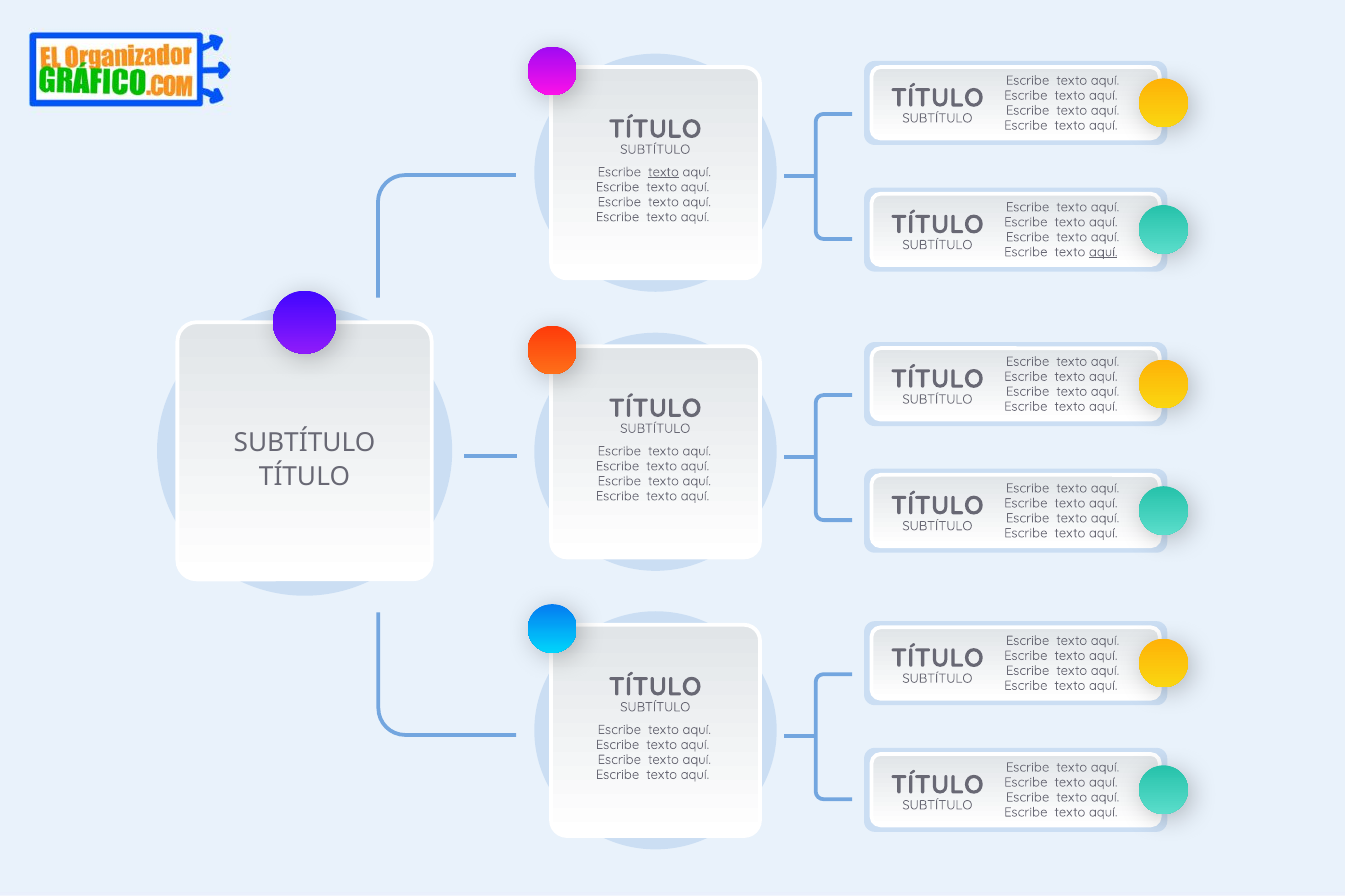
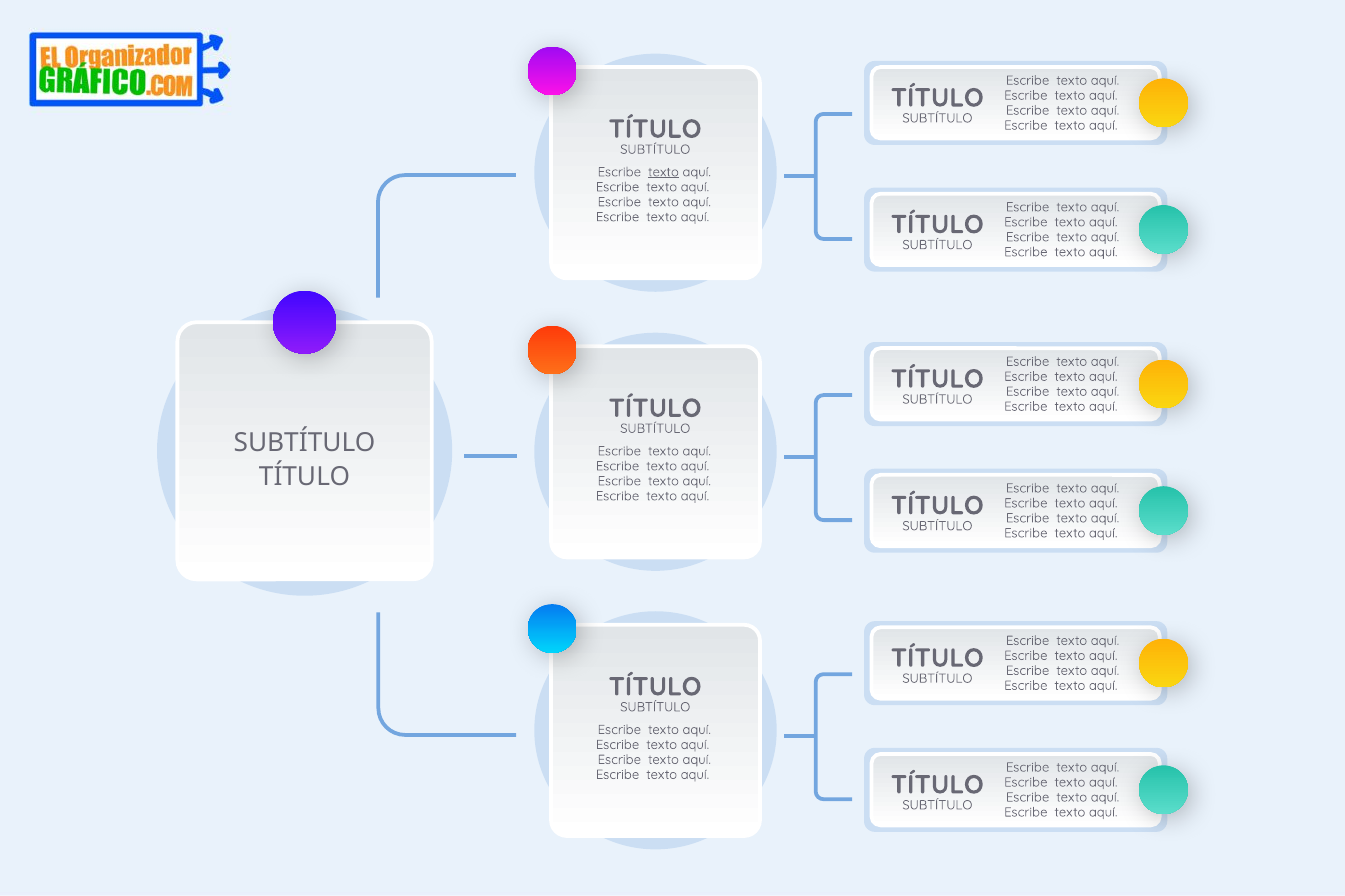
aquí at (1103, 252) underline: present -> none
